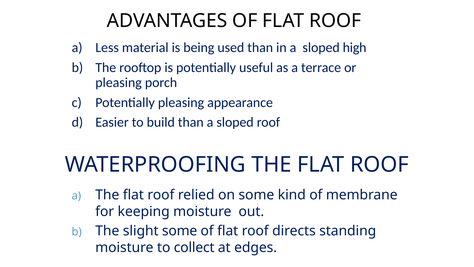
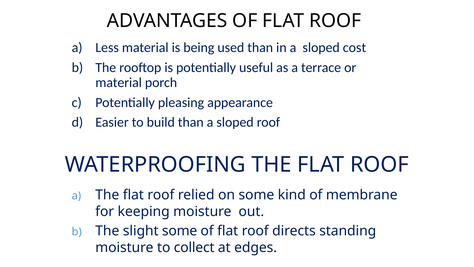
high: high -> cost
pleasing at (119, 82): pleasing -> material
